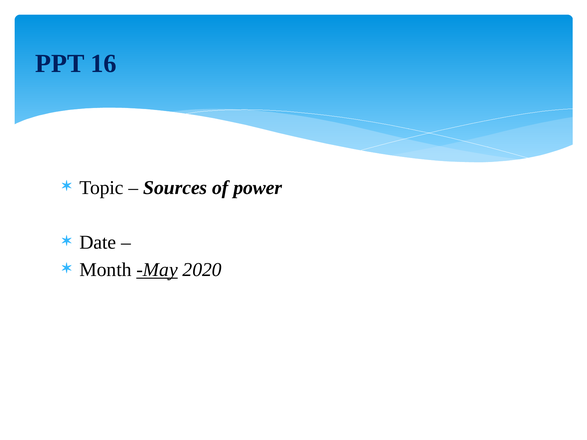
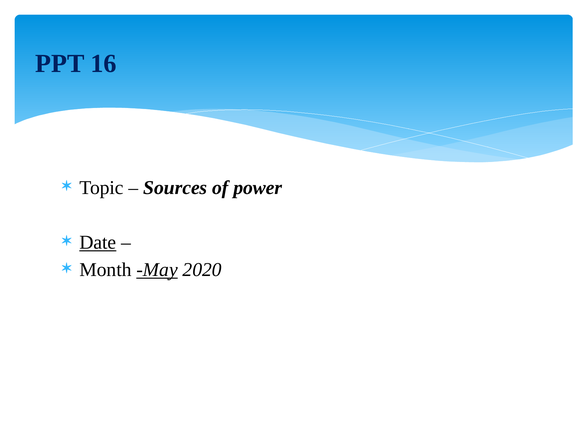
Date underline: none -> present
